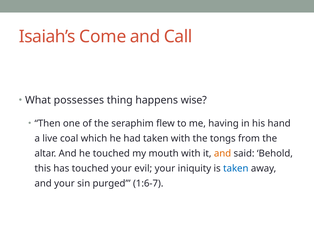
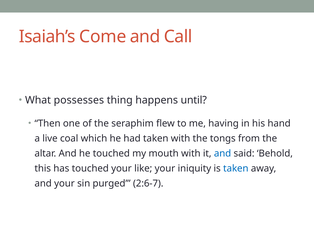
wise: wise -> until
and at (223, 153) colour: orange -> blue
evil: evil -> like
1:6-7: 1:6-7 -> 2:6-7
